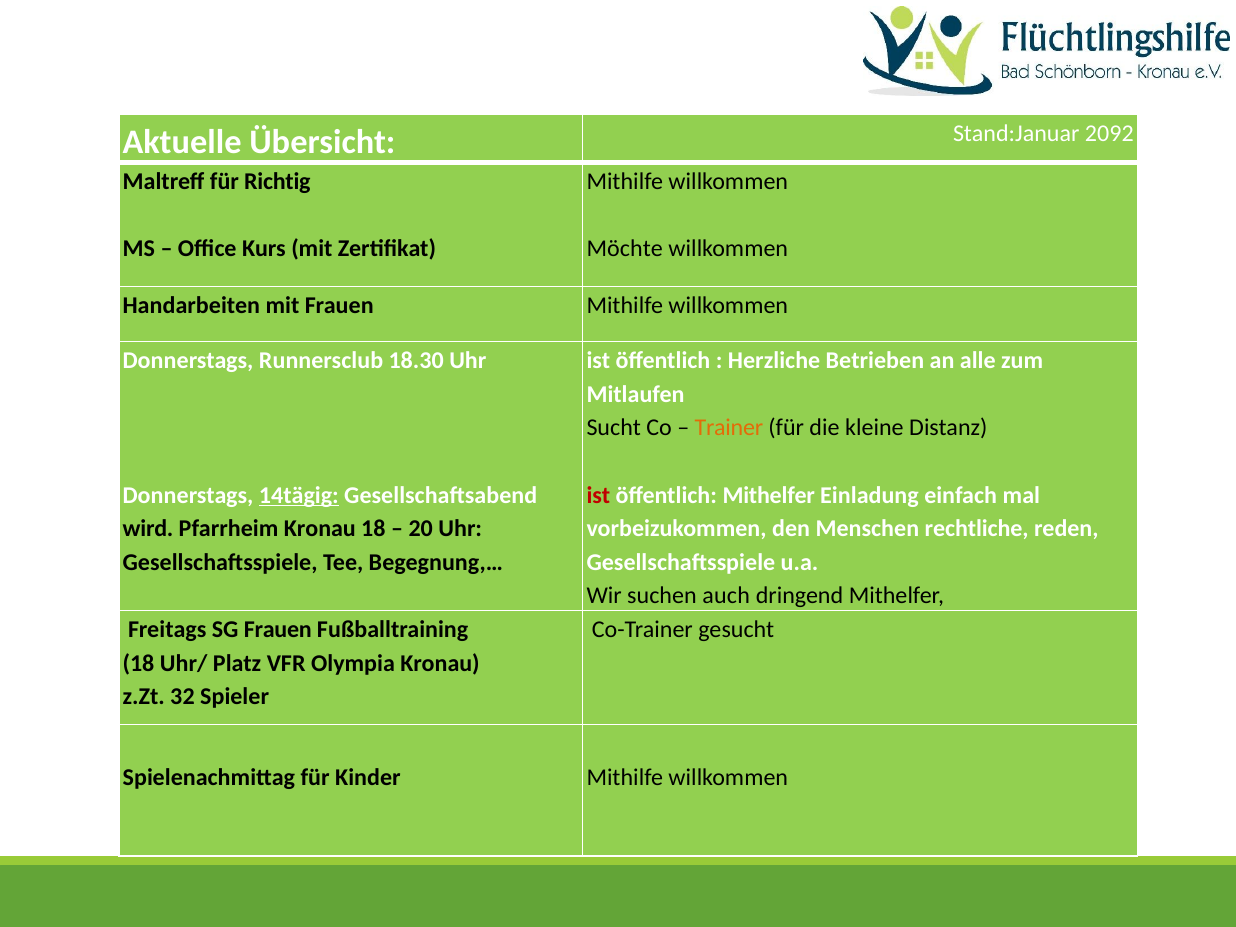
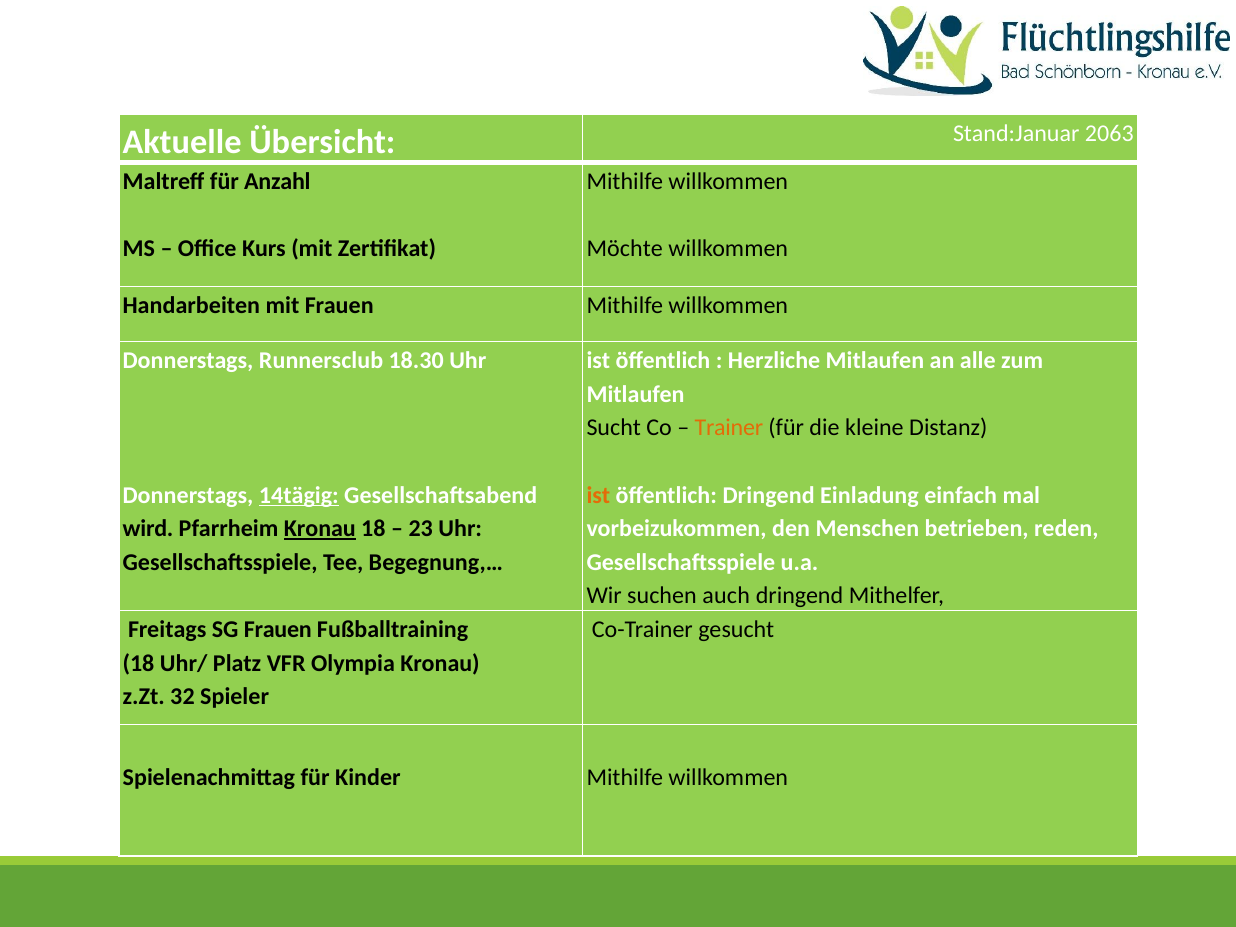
2092: 2092 -> 2063
Richtig: Richtig -> Anzahl
Herzliche Betrieben: Betrieben -> Mitlaufen
ist at (598, 495) colour: red -> orange
öffentlich Mithelfer: Mithelfer -> Dringend
Kronau at (320, 529) underline: none -> present
20: 20 -> 23
rechtliche: rechtliche -> betrieben
